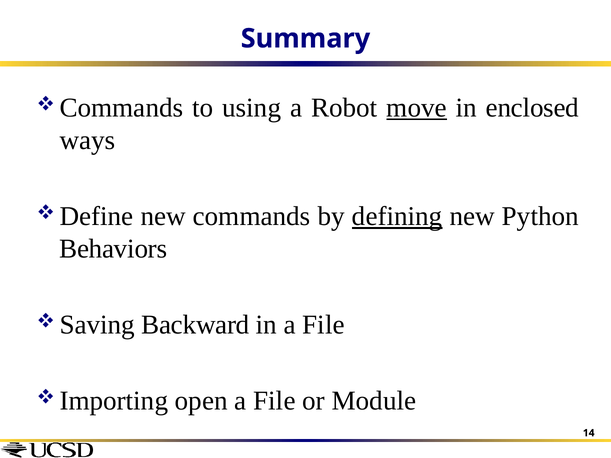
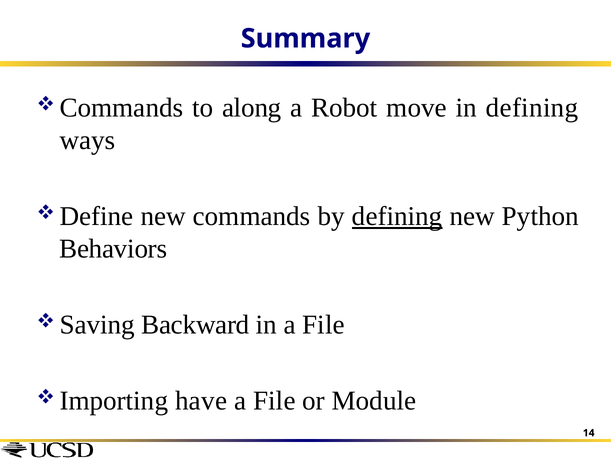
using: using -> along
move underline: present -> none
in enclosed: enclosed -> defining
open: open -> have
